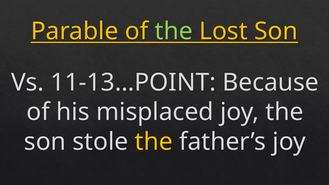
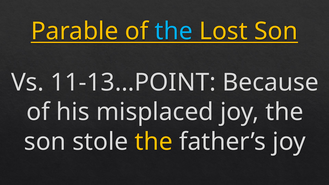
the at (174, 31) colour: light green -> light blue
